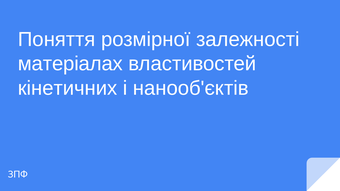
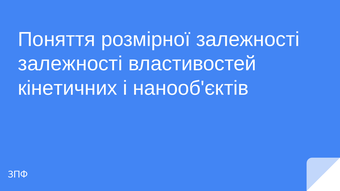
матеріалах at (70, 64): матеріалах -> залежності
